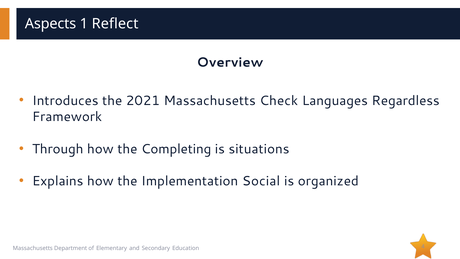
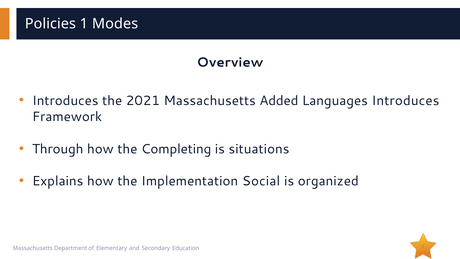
Aspects: Aspects -> Policies
Reflect: Reflect -> Modes
Check: Check -> Added
Languages Regardless: Regardless -> Introduces
